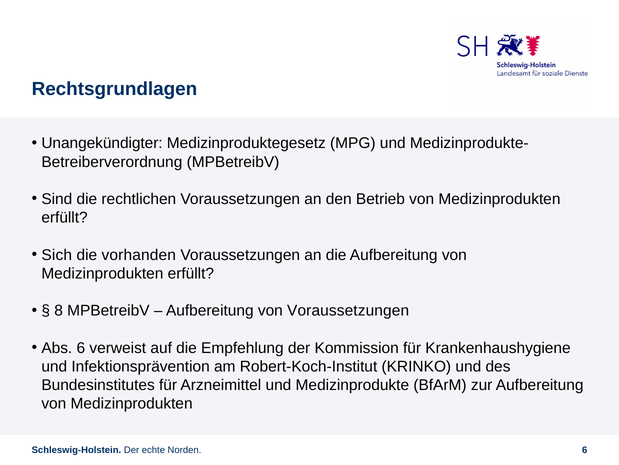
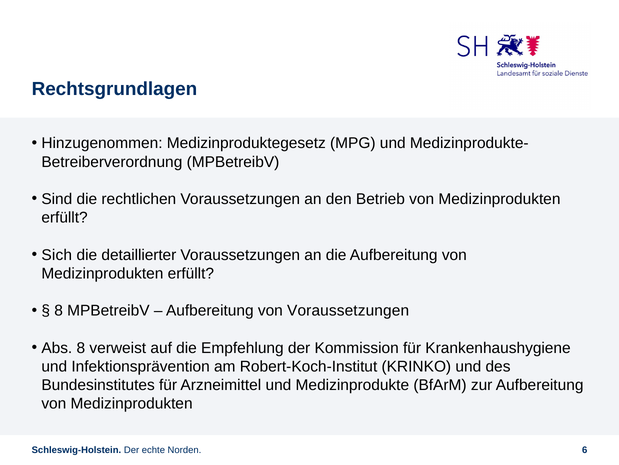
Unangekündigter: Unangekündigter -> Hinzugenommen
vorhanden: vorhanden -> detaillierter
Abs 6: 6 -> 8
